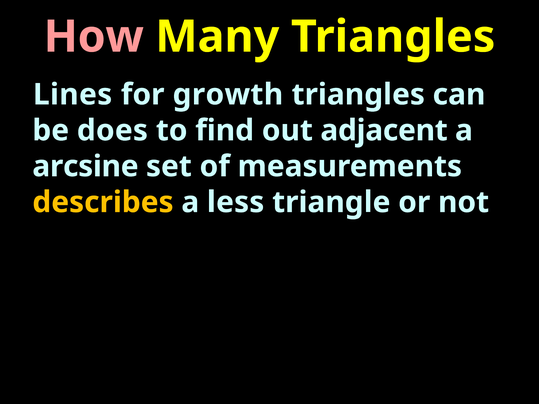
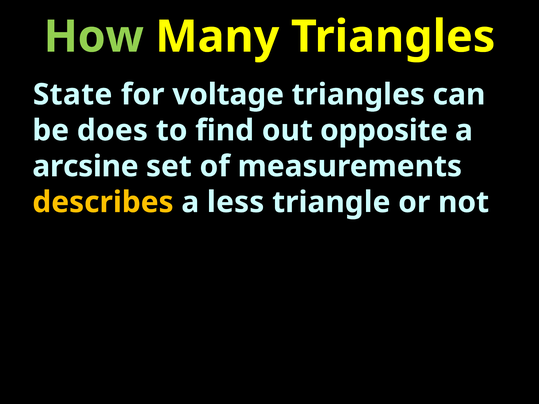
How colour: pink -> light green
Lines: Lines -> State
growth: growth -> voltage
adjacent: adjacent -> opposite
